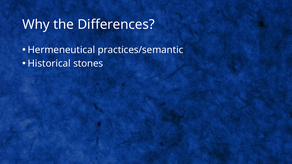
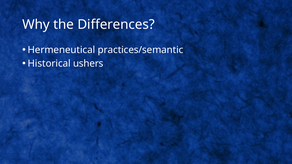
stones: stones -> ushers
